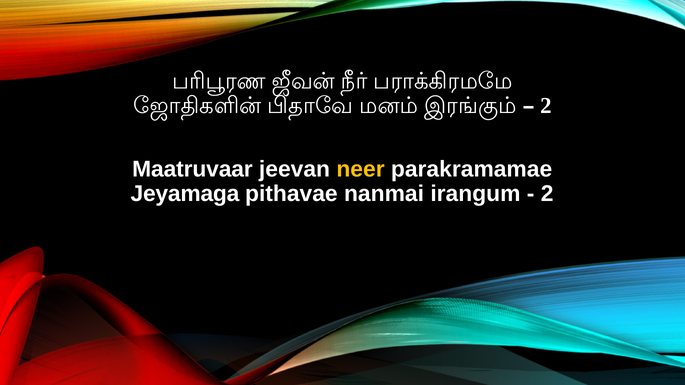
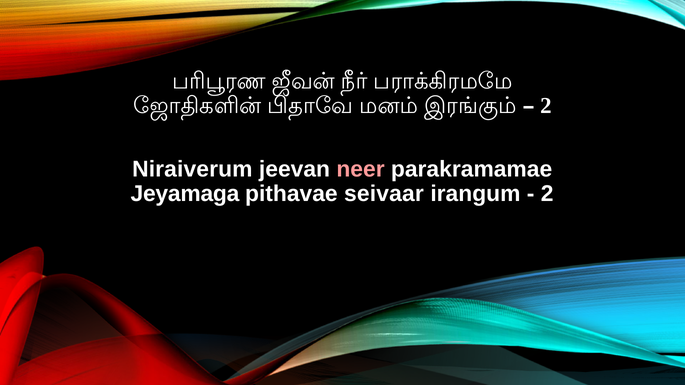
Maatruvaar: Maatruvaar -> Niraiverum
neer colour: yellow -> pink
nanmai: nanmai -> seivaar
